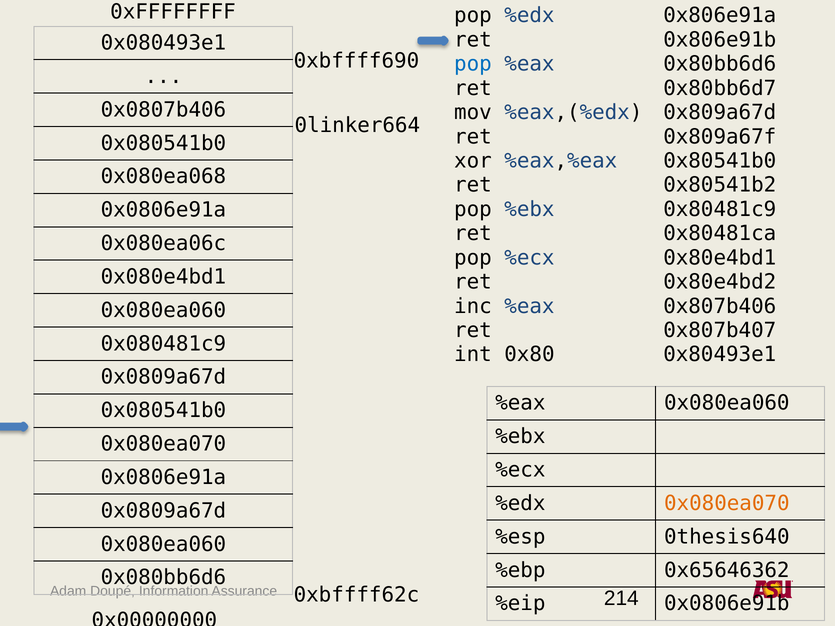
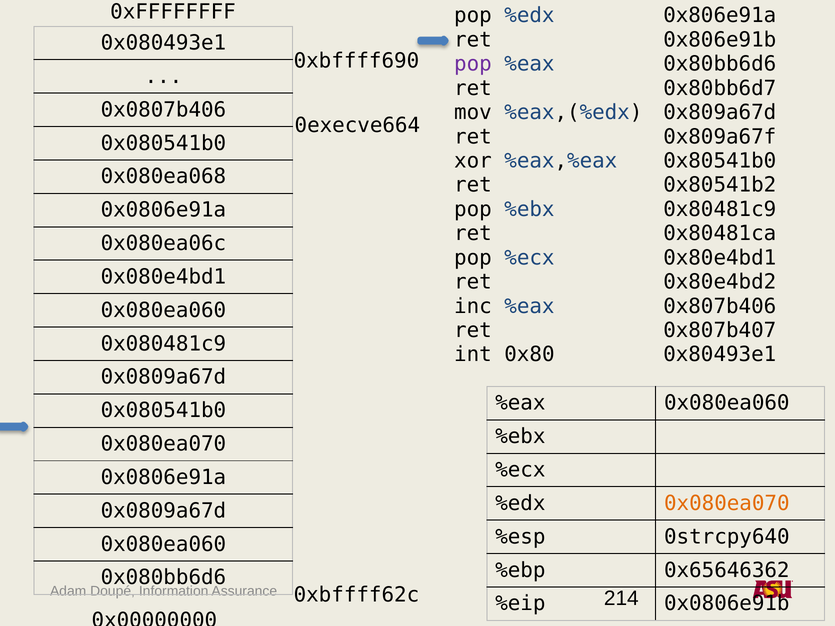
pop at (473, 64) colour: blue -> purple
0linker664: 0linker664 -> 0execve664
0thesis640: 0thesis640 -> 0strcpy640
